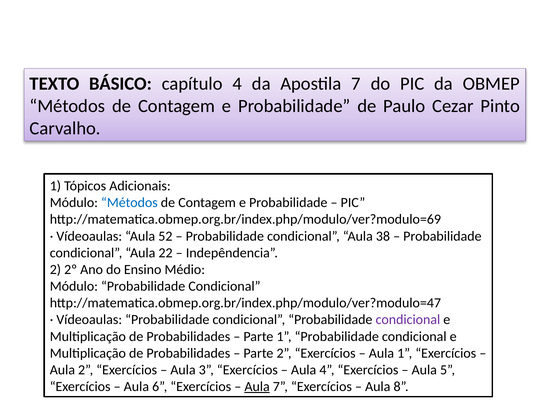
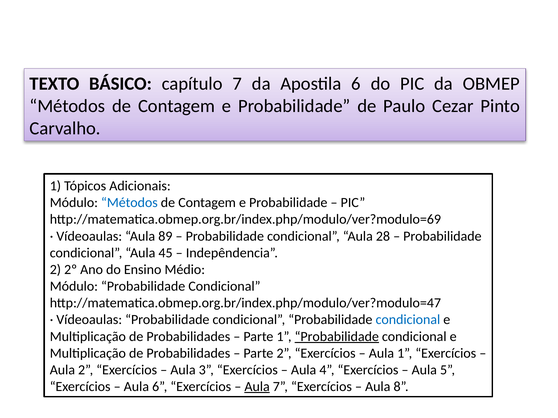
capítulo 4: 4 -> 7
Apostila 7: 7 -> 6
52: 52 -> 89
38: 38 -> 28
22: 22 -> 45
condicional at (408, 320) colour: purple -> blue
Probabilidade at (337, 337) underline: none -> present
